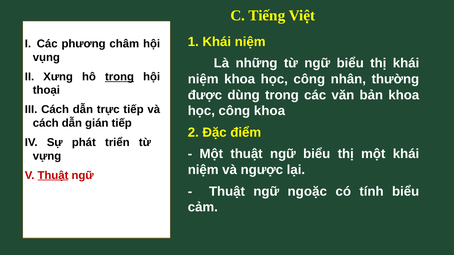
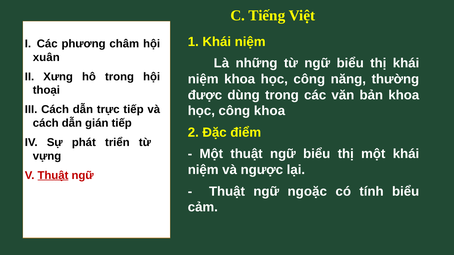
vụng: vụng -> xuân
trong at (120, 77) underline: present -> none
nhân: nhân -> năng
